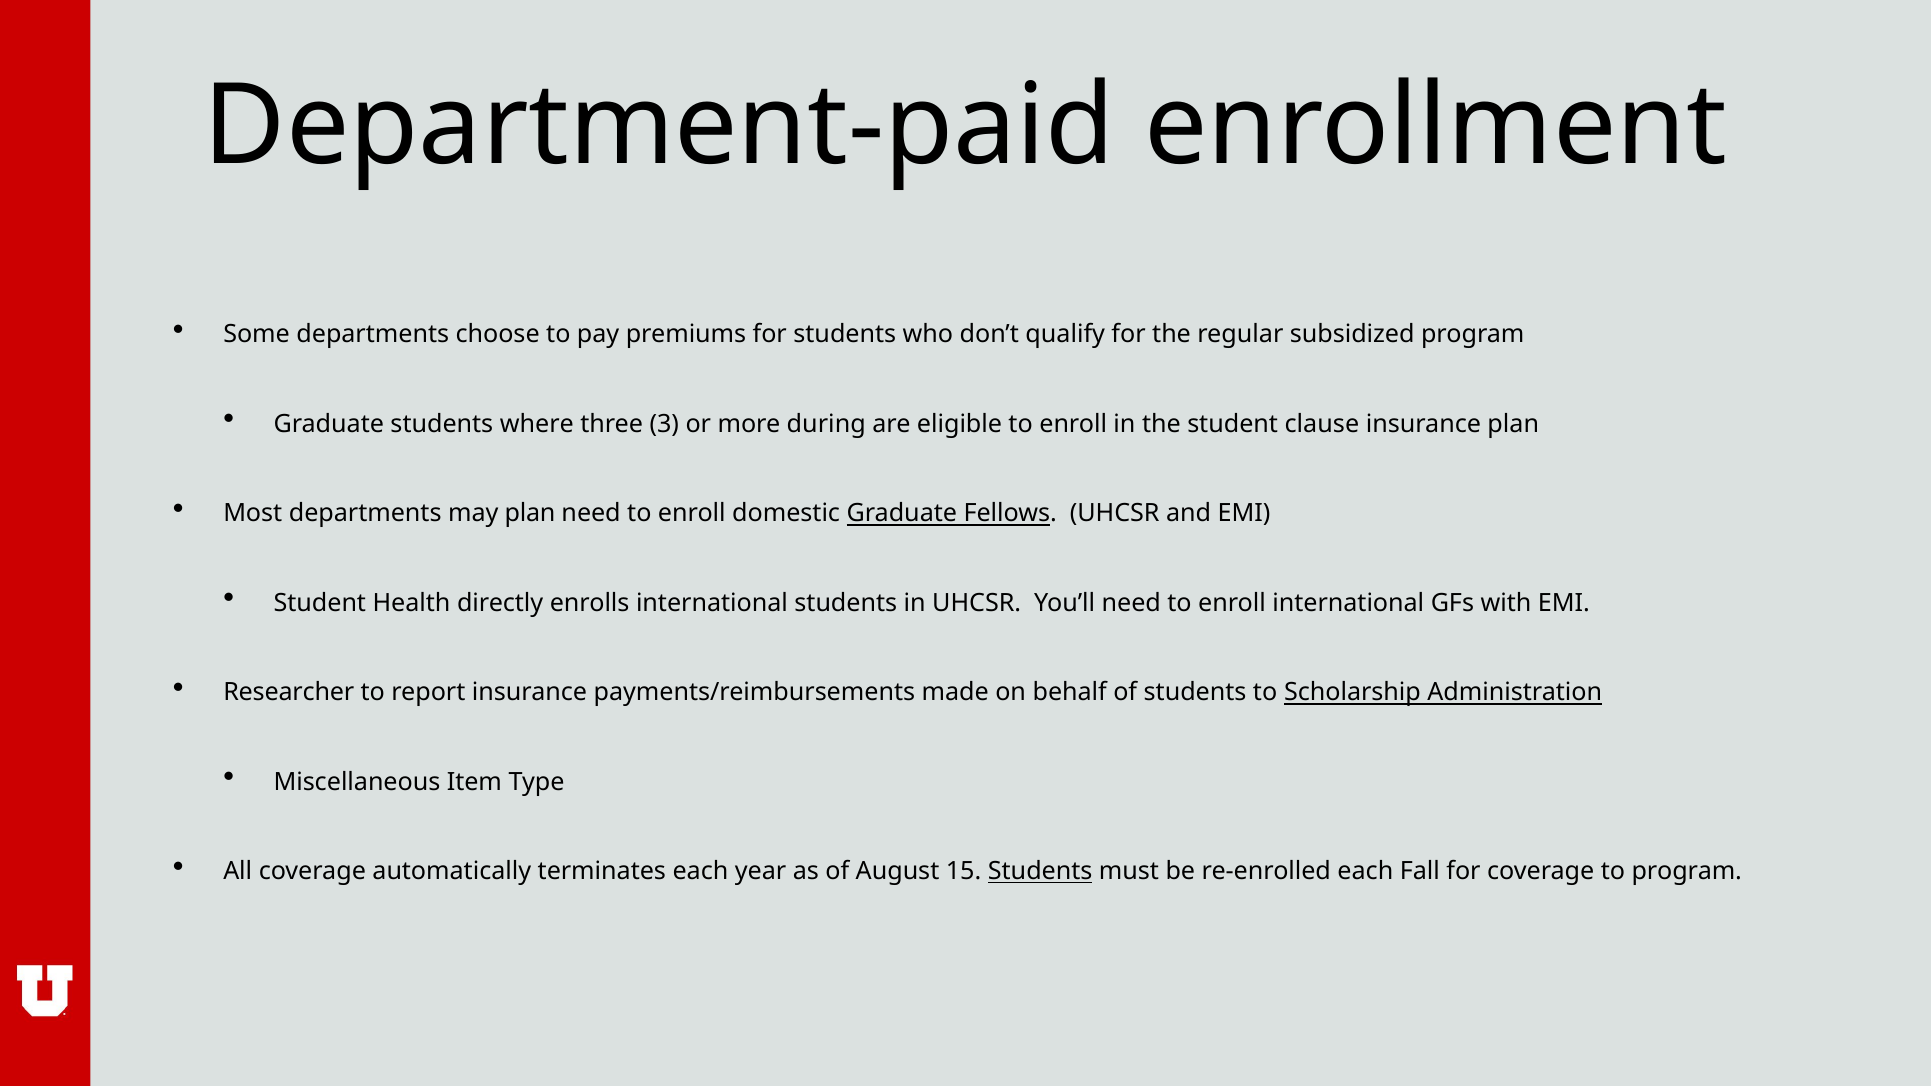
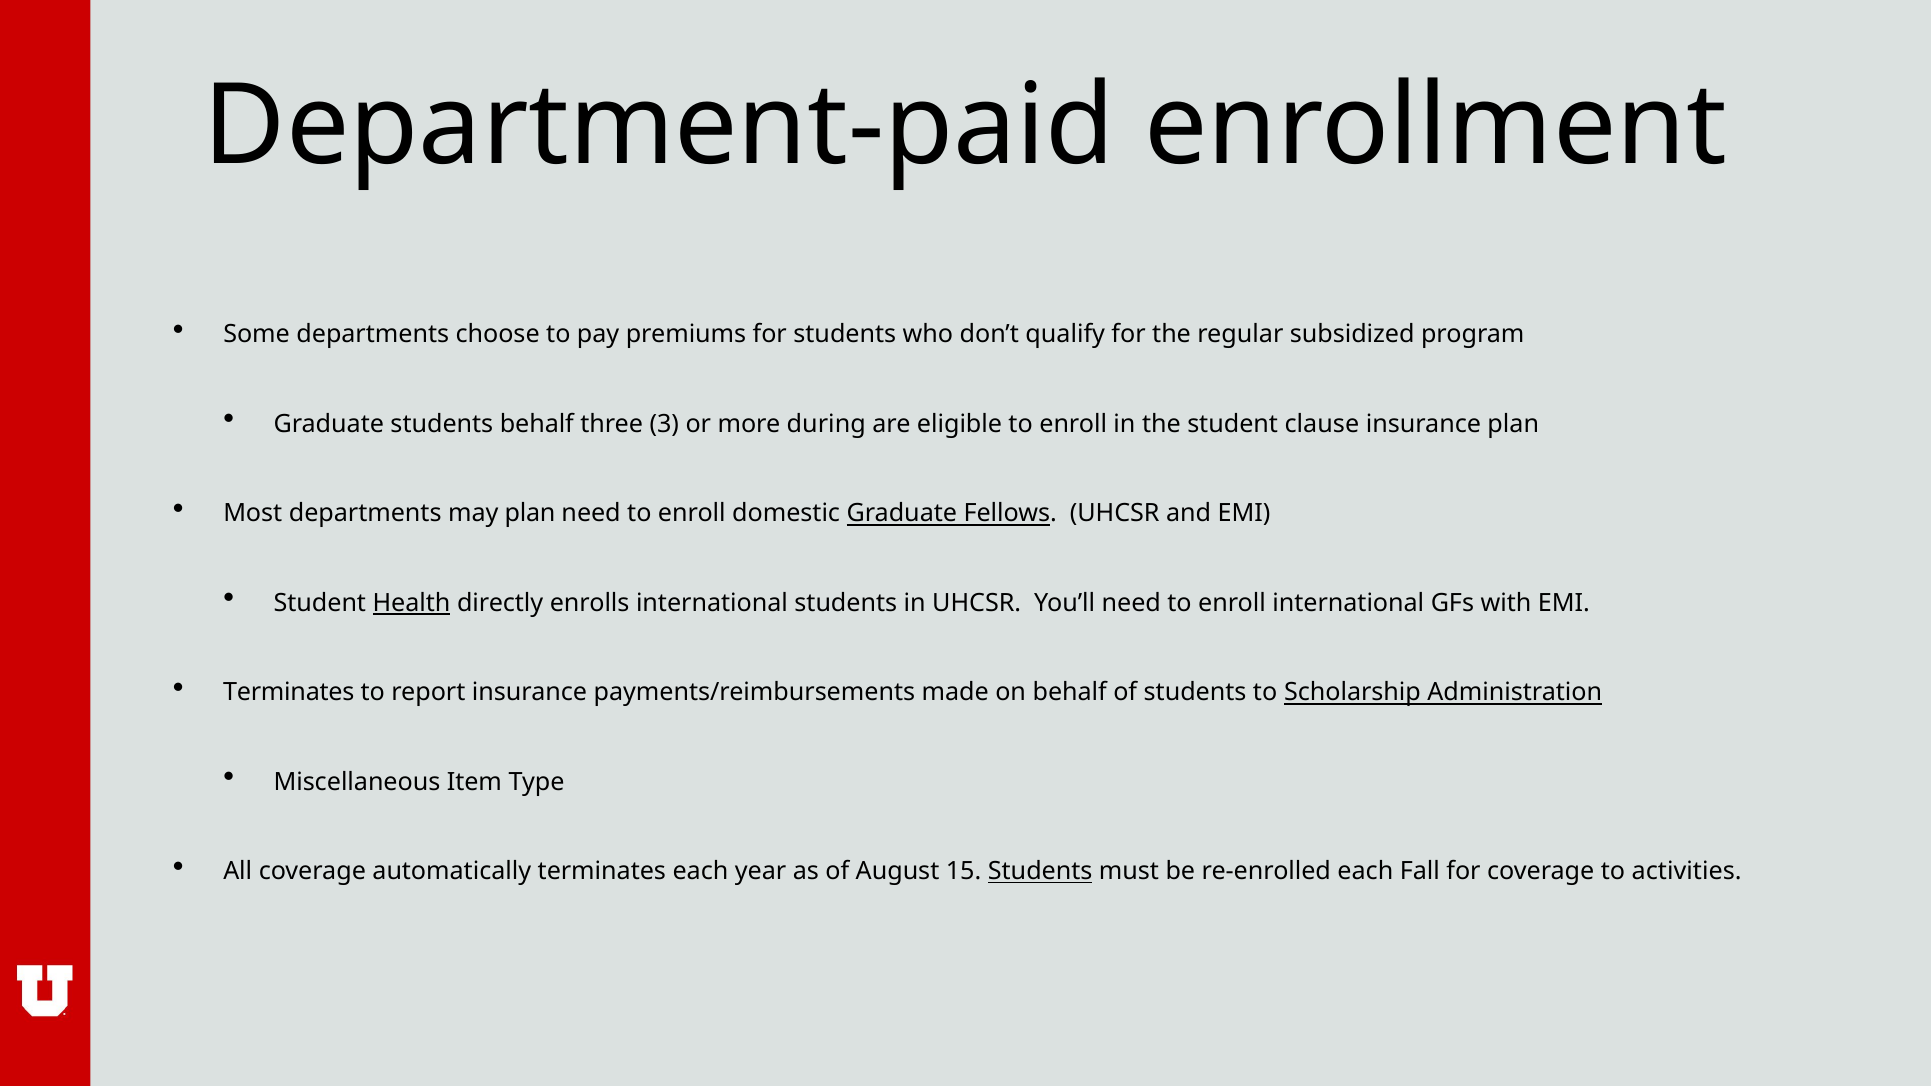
students where: where -> behalf
Health underline: none -> present
Researcher at (289, 693): Researcher -> Terminates
to program: program -> activities
